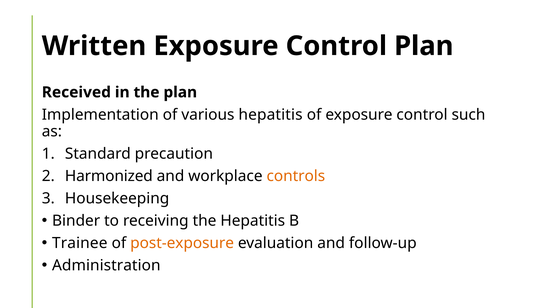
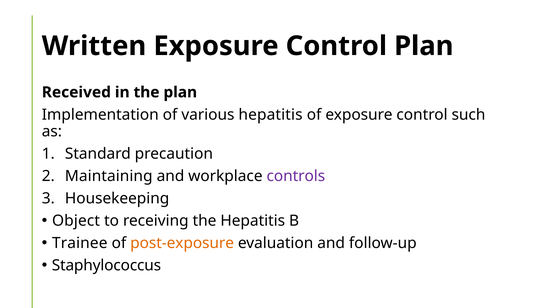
Harmonized: Harmonized -> Maintaining
controls colour: orange -> purple
Binder: Binder -> Object
Administration: Administration -> Staphylococcus
